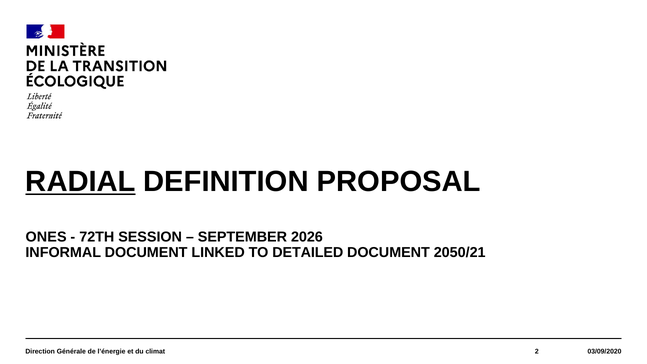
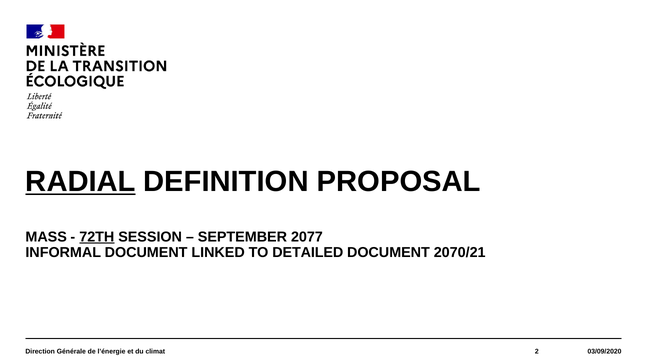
ONES: ONES -> MASS
72TH underline: none -> present
2026: 2026 -> 2077
2050/21: 2050/21 -> 2070/21
